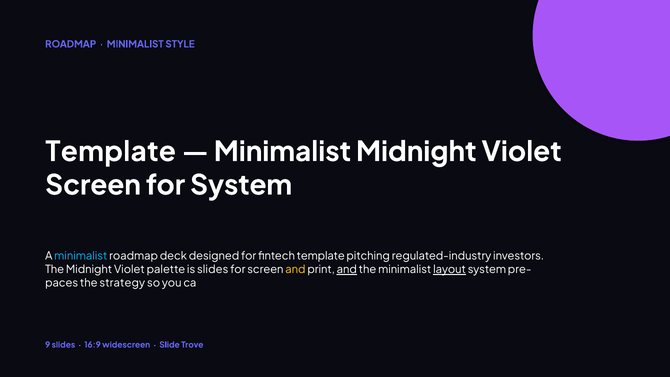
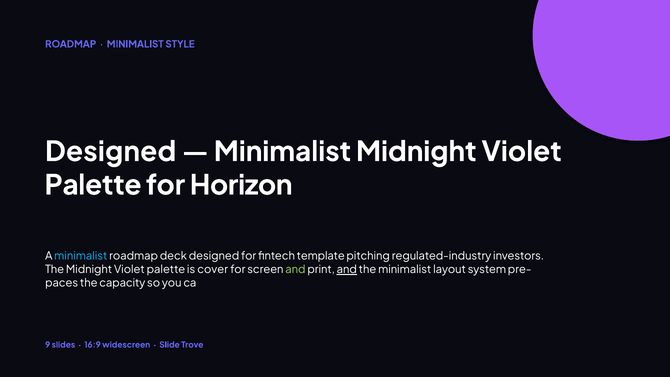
Template at (111, 152): Template -> Designed
Screen at (93, 185): Screen -> Palette
for System: System -> Horizon
is slides: slides -> cover
and at (295, 270) colour: yellow -> light green
layout underline: present -> none
strategy: strategy -> capacity
